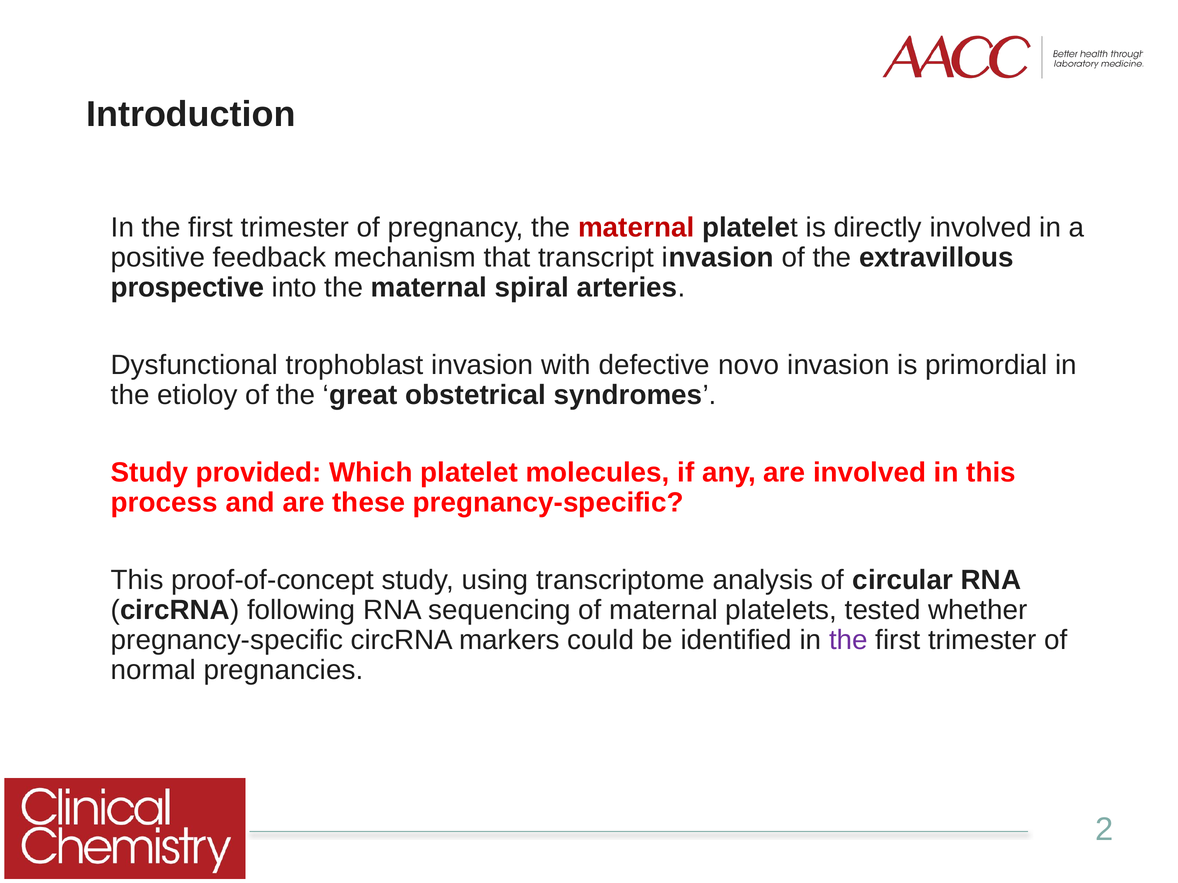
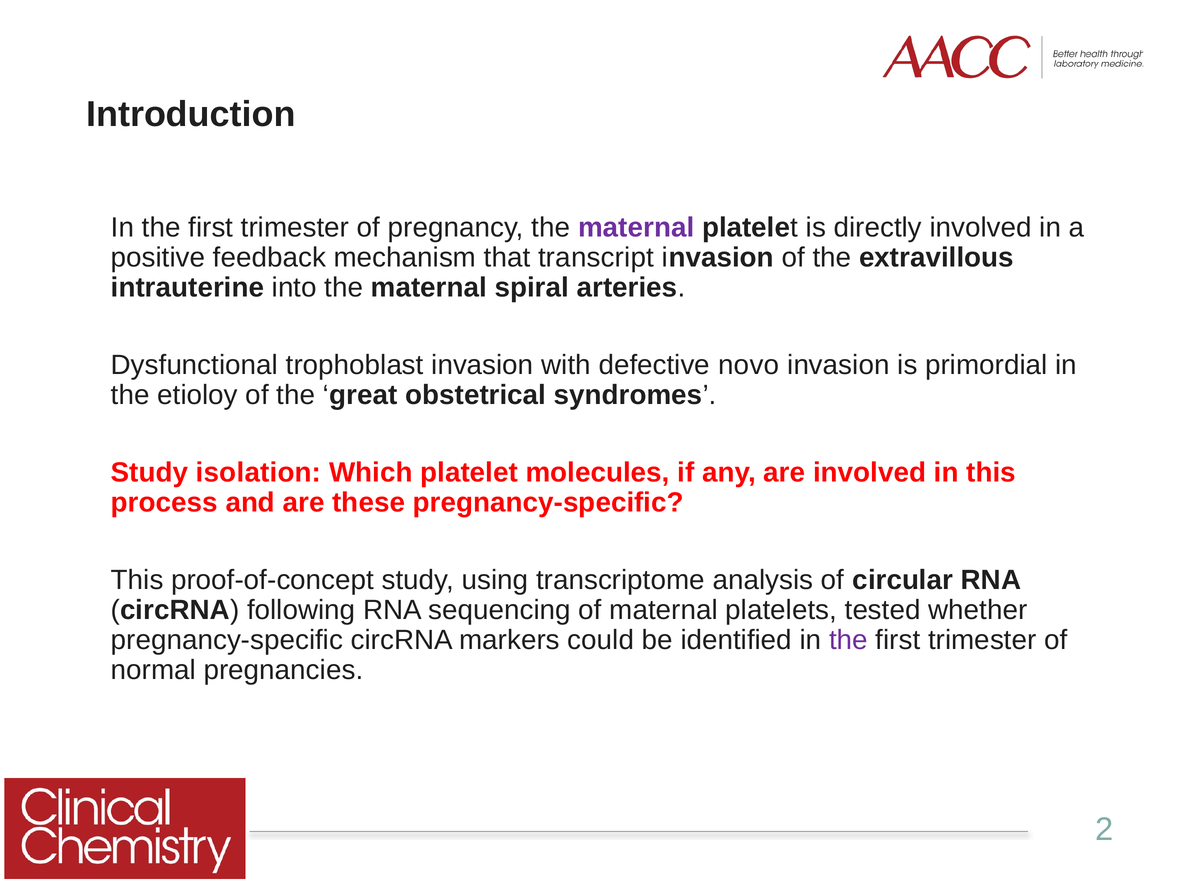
maternal at (636, 227) colour: red -> purple
prospective: prospective -> intrauterine
provided: provided -> isolation
